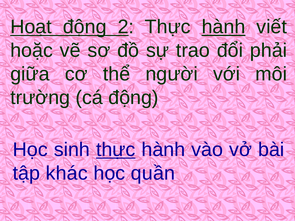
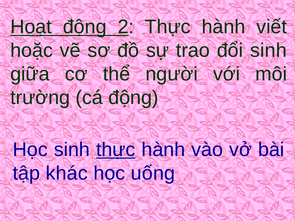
hành at (224, 27) underline: present -> none
đổi phải: phải -> sinh
quần: quần -> uống
